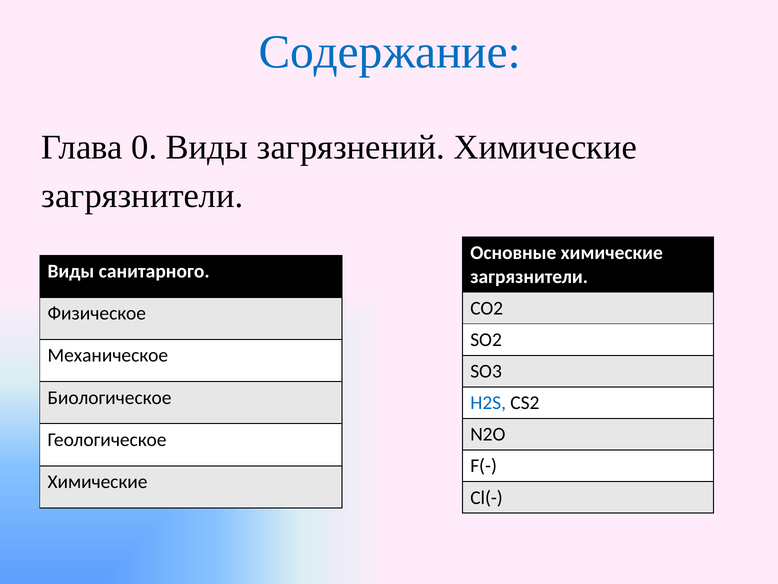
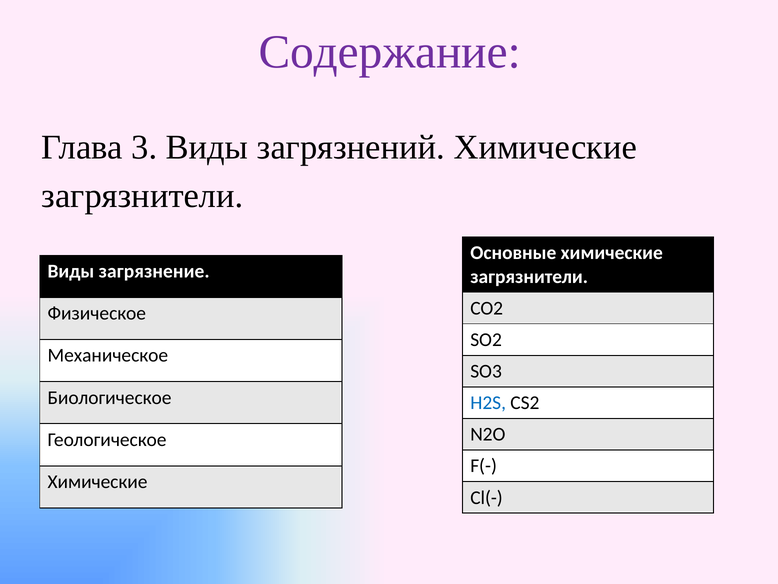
Содержание colour: blue -> purple
0: 0 -> 3
санитарного: санитарного -> загрязнение
